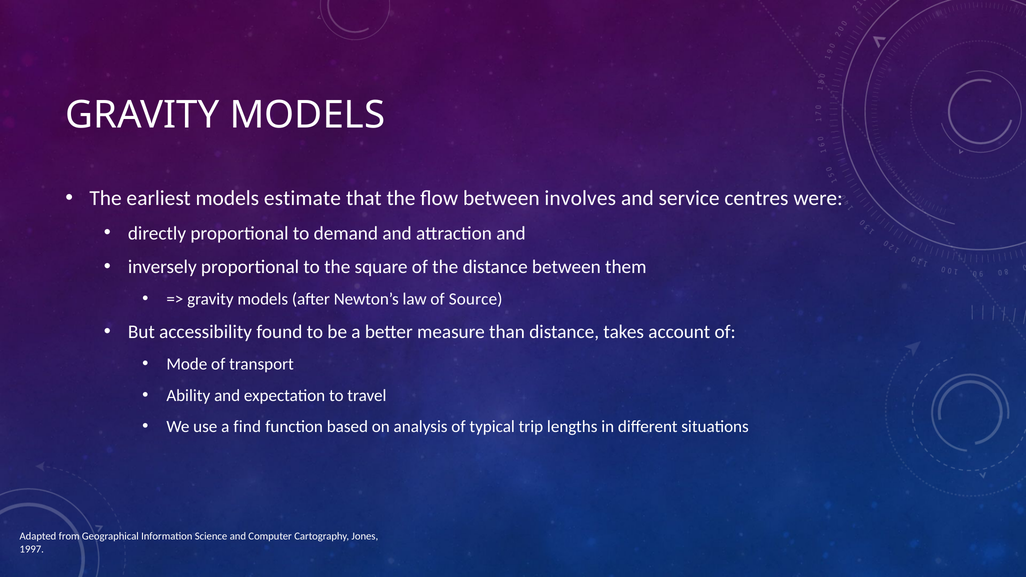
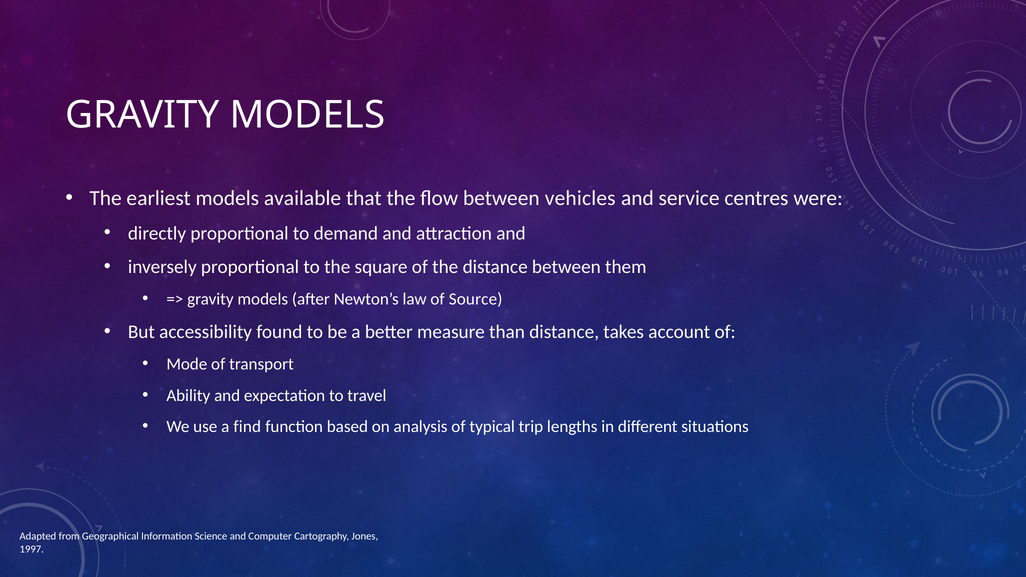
estimate: estimate -> available
involves: involves -> vehicles
